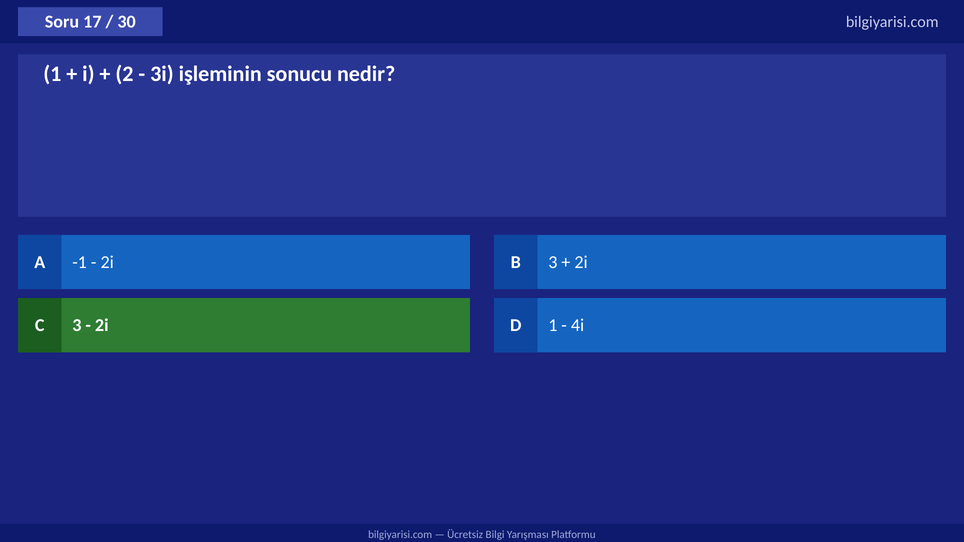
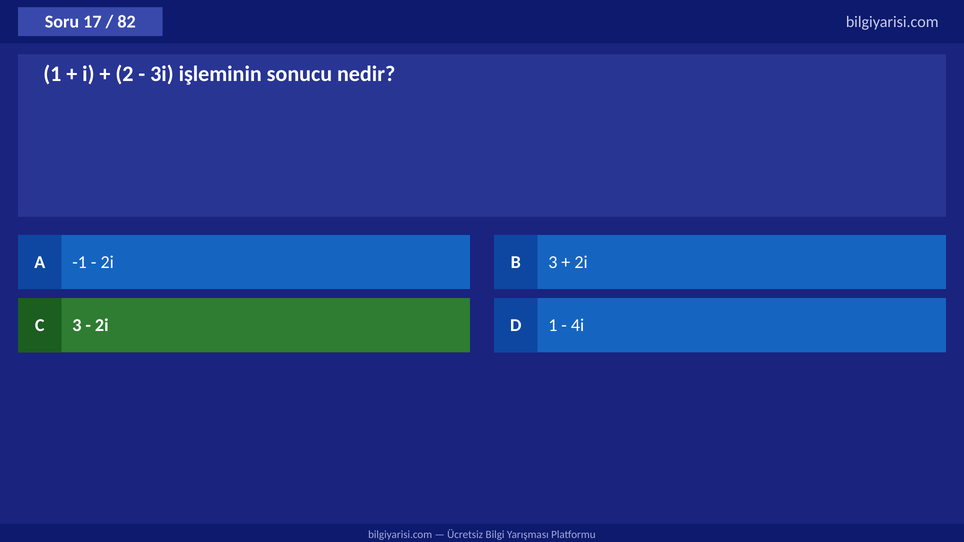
30: 30 -> 82
